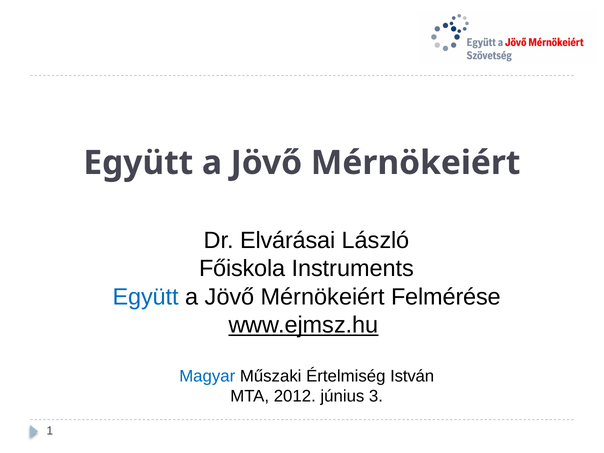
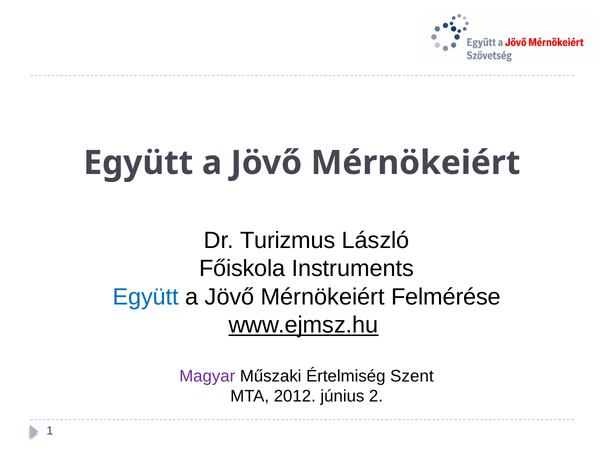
Elvárásai: Elvárásai -> Turizmus
Magyar colour: blue -> purple
István: István -> Szent
3: 3 -> 2
